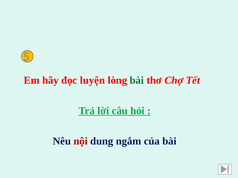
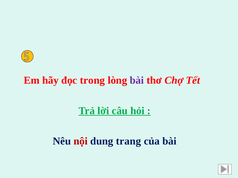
luyện: luyện -> trong
bài at (137, 81) colour: green -> purple
ngắm: ngắm -> trang
